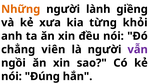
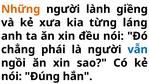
khỏi: khỏi -> láng
viên: viên -> phái
vẫn colour: purple -> blue
